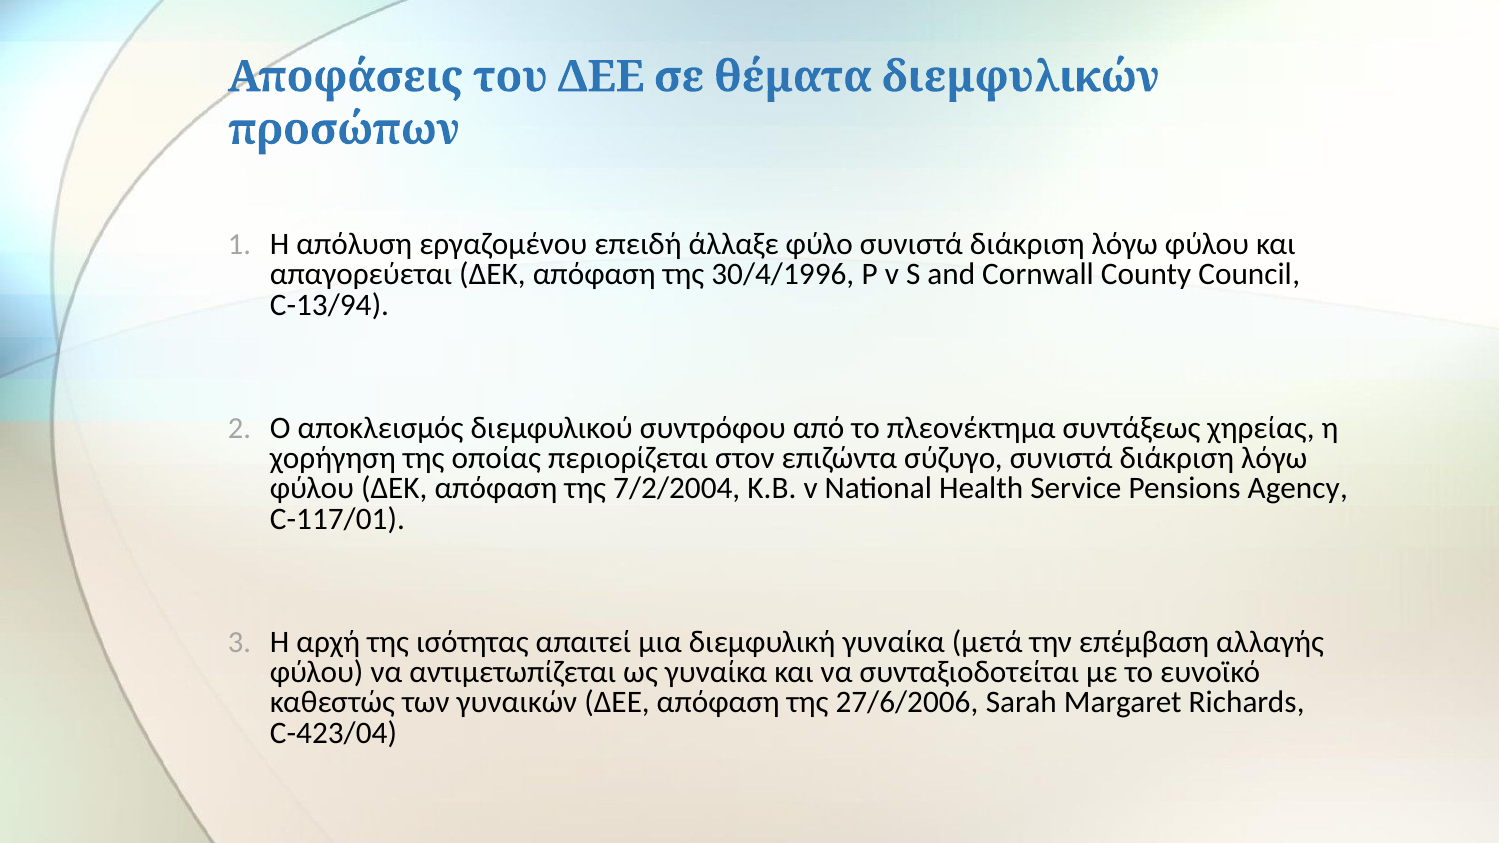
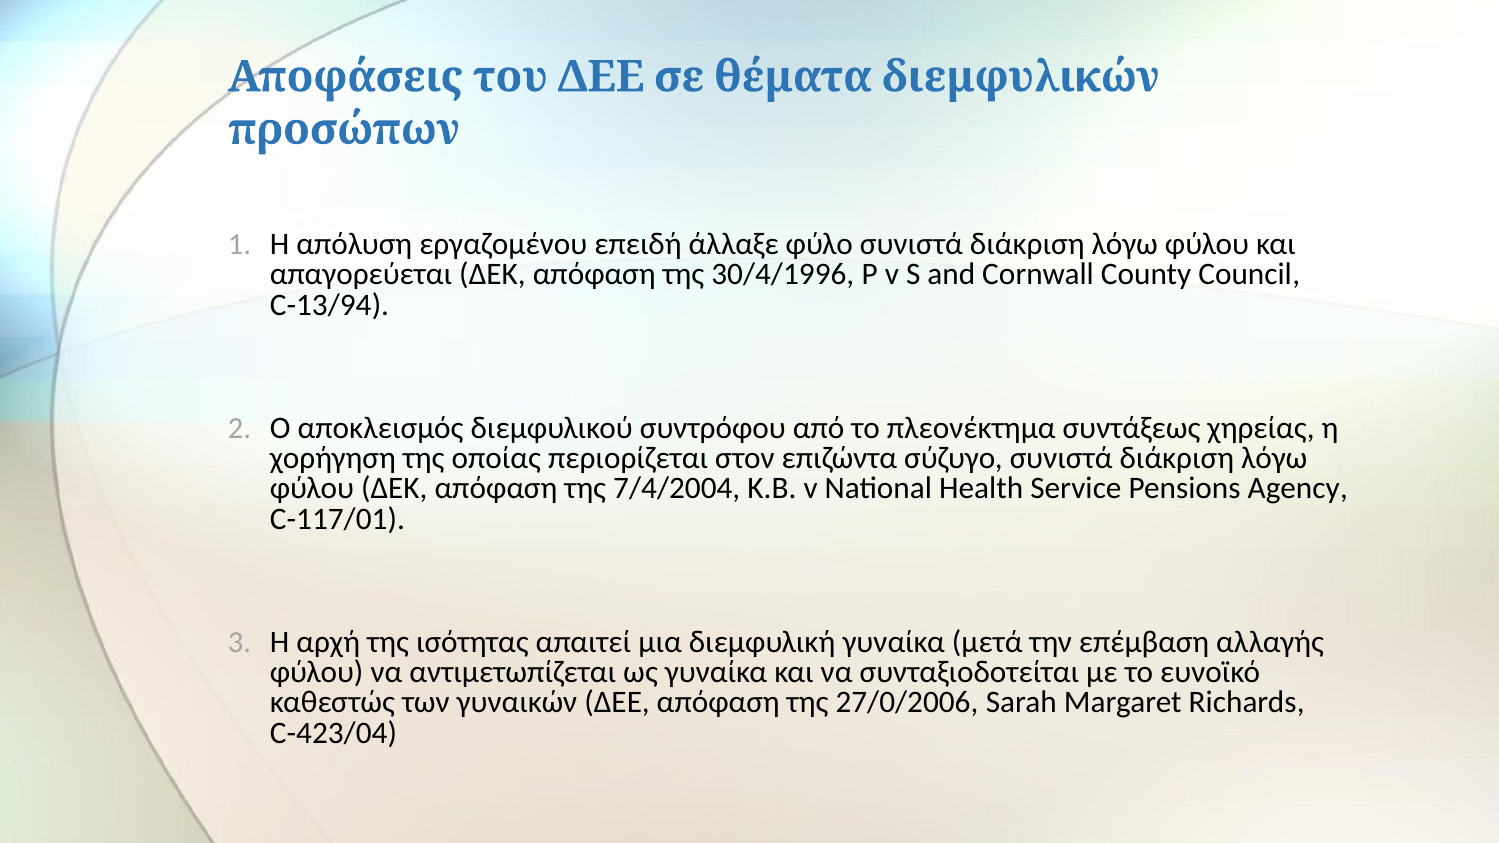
7/2/2004: 7/2/2004 -> 7/4/2004
27/6/2006: 27/6/2006 -> 27/0/2006
